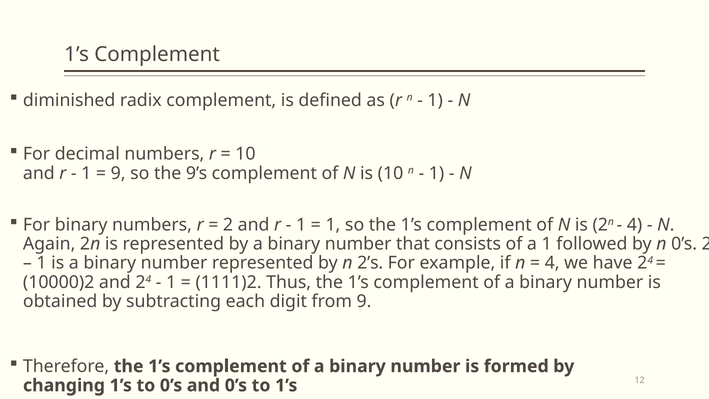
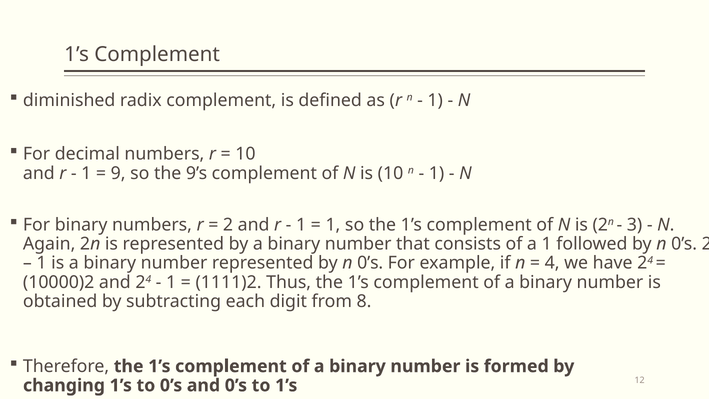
4 at (635, 225): 4 -> 3
represented by n 2’s: 2’s -> 0’s
from 9: 9 -> 8
